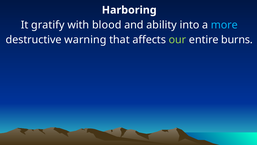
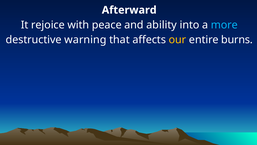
Harboring: Harboring -> Afterward
gratify: gratify -> rejoice
blood: blood -> peace
our colour: light green -> yellow
